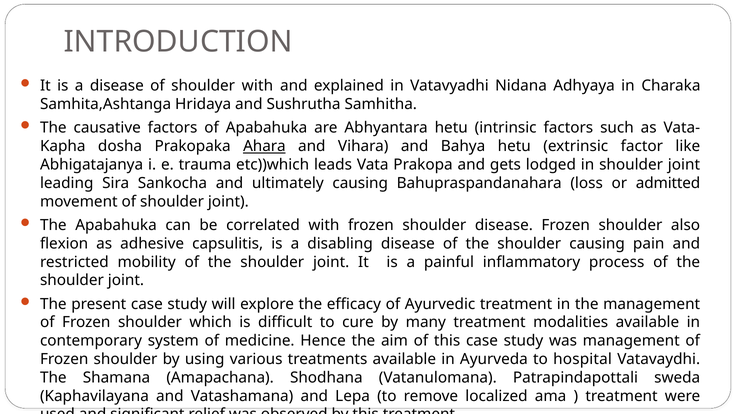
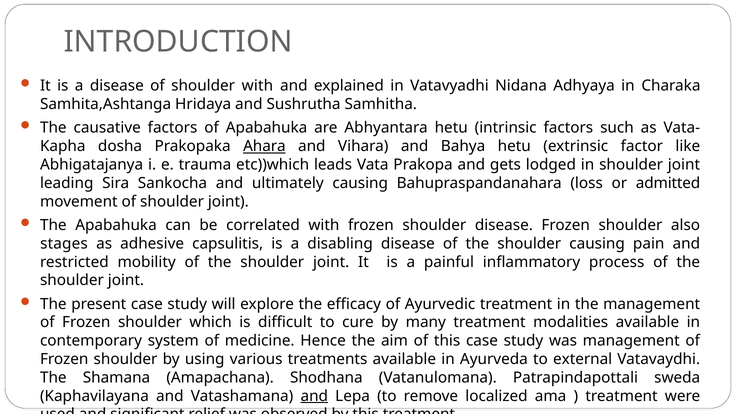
flexion: flexion -> stages
hospital: hospital -> external
and at (314, 396) underline: none -> present
